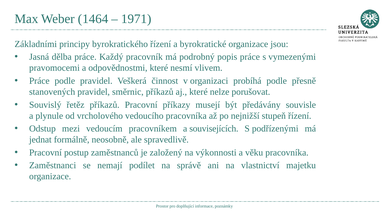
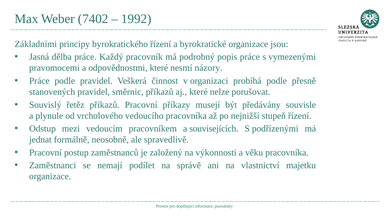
1464: 1464 -> 7402
1971: 1971 -> 1992
vlivem: vlivem -> názory
